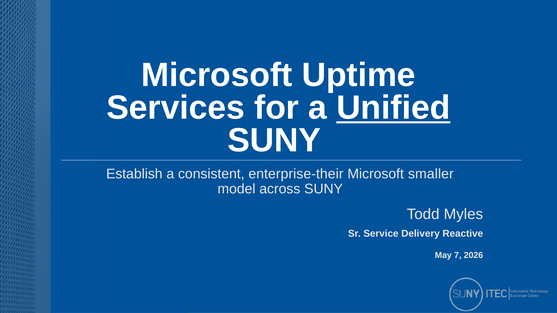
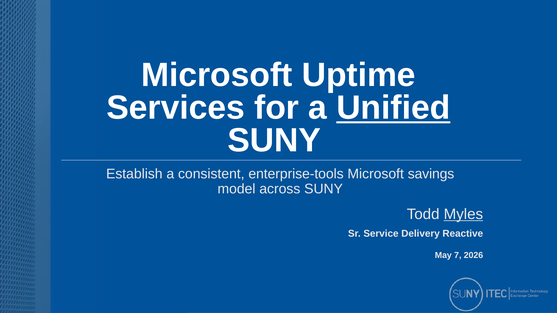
enterprise‑their: enterprise‑their -> enterprise‑tools
smaller: smaller -> savings
Myles underline: none -> present
